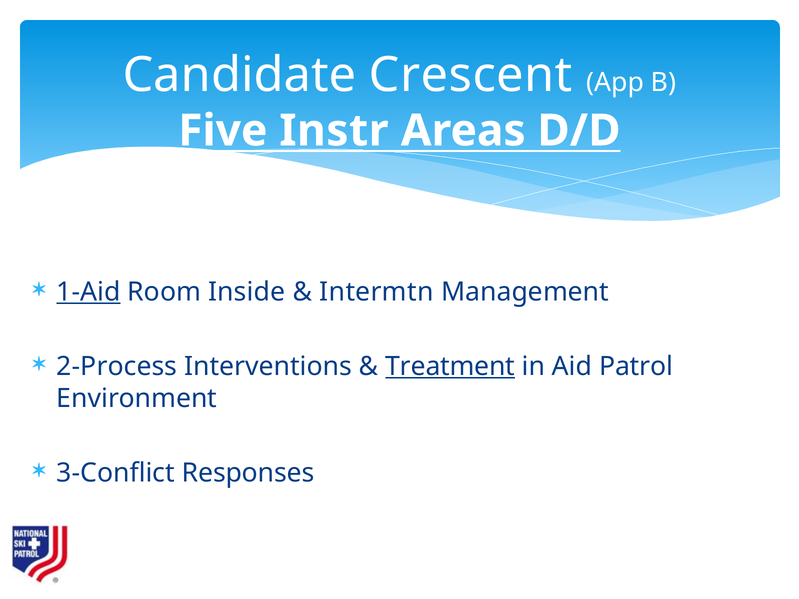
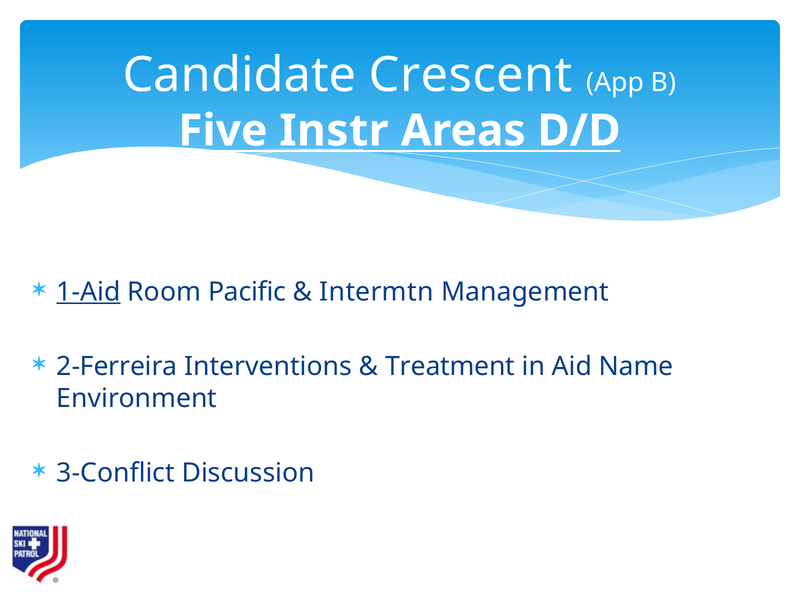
Inside: Inside -> Pacific
2-Process: 2-Process -> 2-Ferreira
Treatment underline: present -> none
Patrol: Patrol -> Name
Responses: Responses -> Discussion
